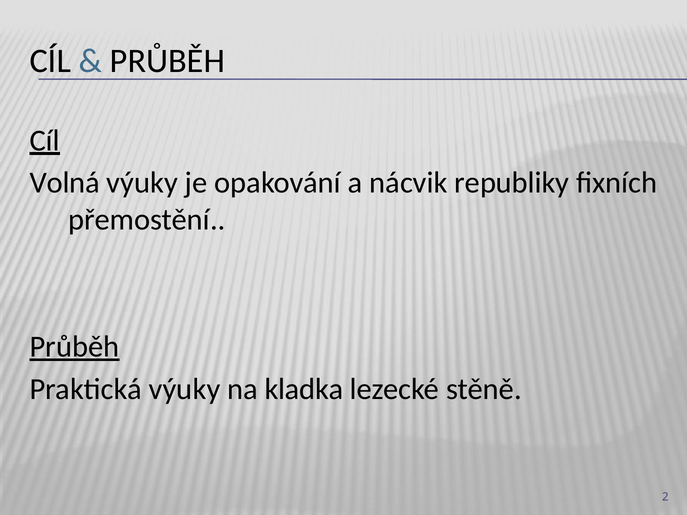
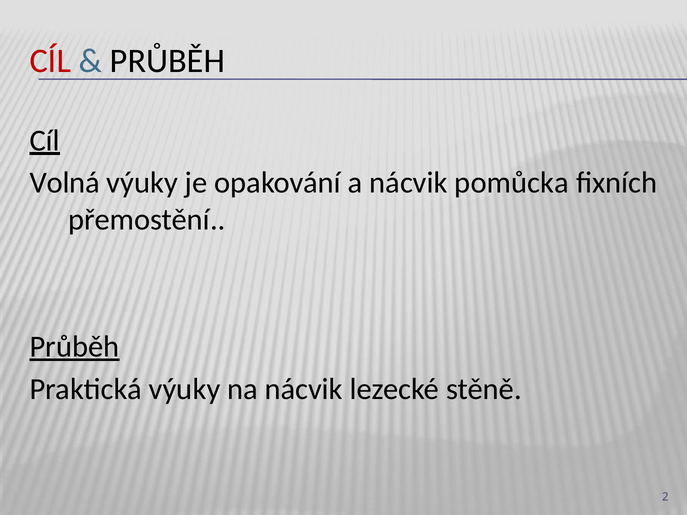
CÍL at (50, 61) colour: black -> red
republiky: republiky -> pomůcka
na kladka: kladka -> nácvik
